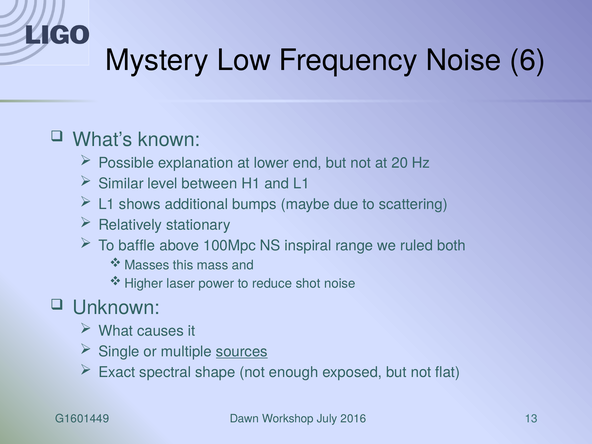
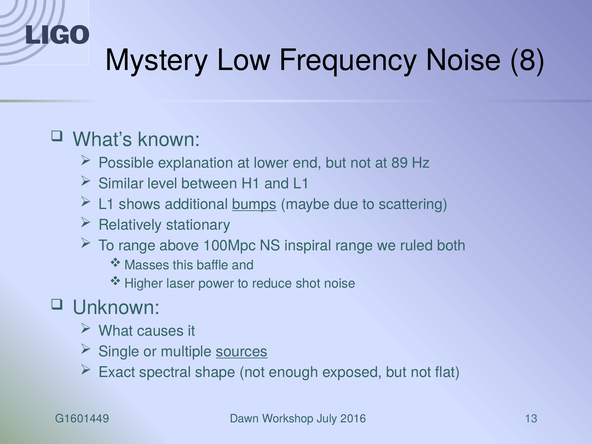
6: 6 -> 8
20: 20 -> 89
bumps underline: none -> present
To baffle: baffle -> range
mass: mass -> baffle
